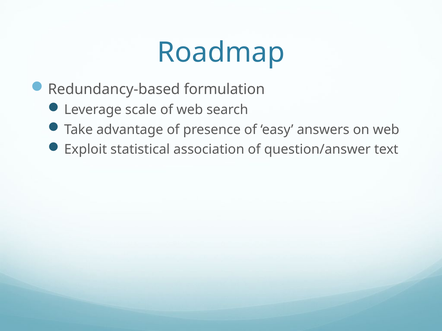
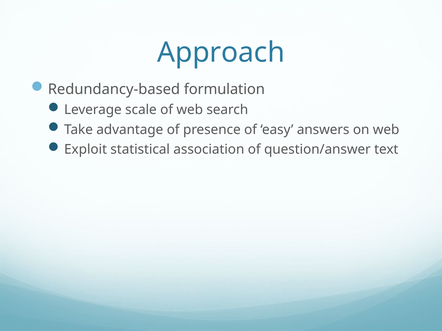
Roadmap: Roadmap -> Approach
